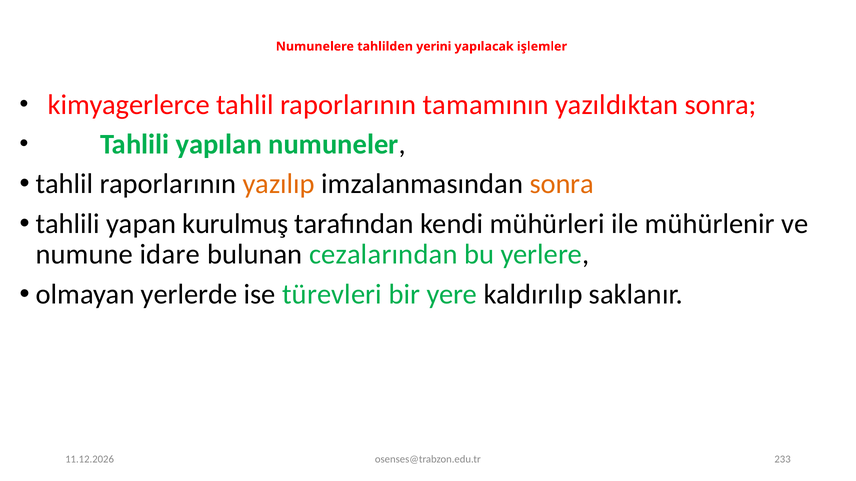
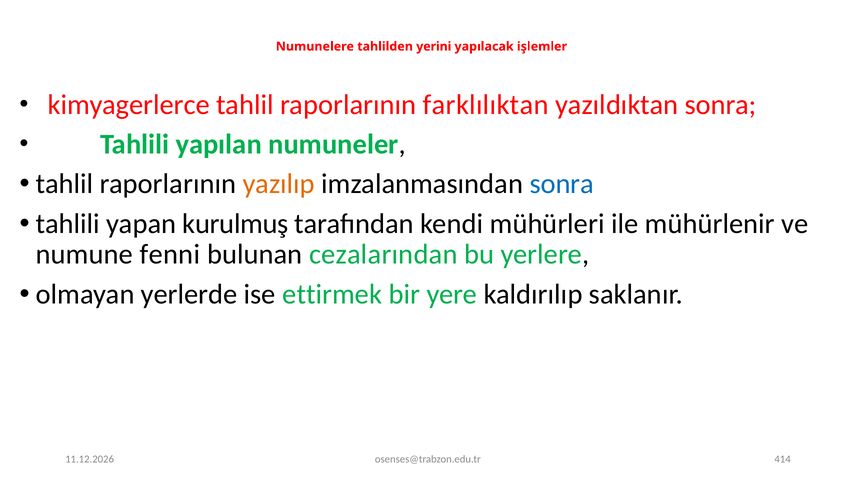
tamamının: tamamının -> farklılıktan
sonra at (562, 184) colour: orange -> blue
idare: idare -> fenni
türevleri: türevleri -> ettirmek
233: 233 -> 414
